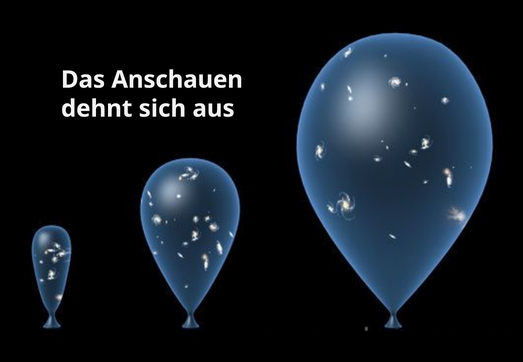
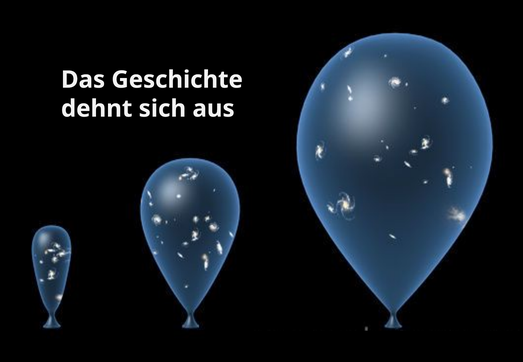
Anschauen: Anschauen -> Geschichte
